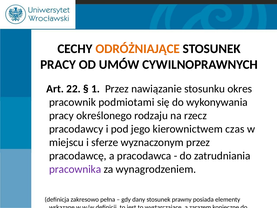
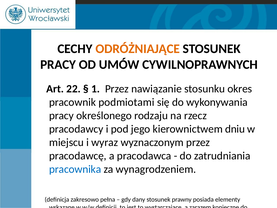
czas: czas -> dniu
sferze: sferze -> wyraz
pracownika colour: purple -> blue
